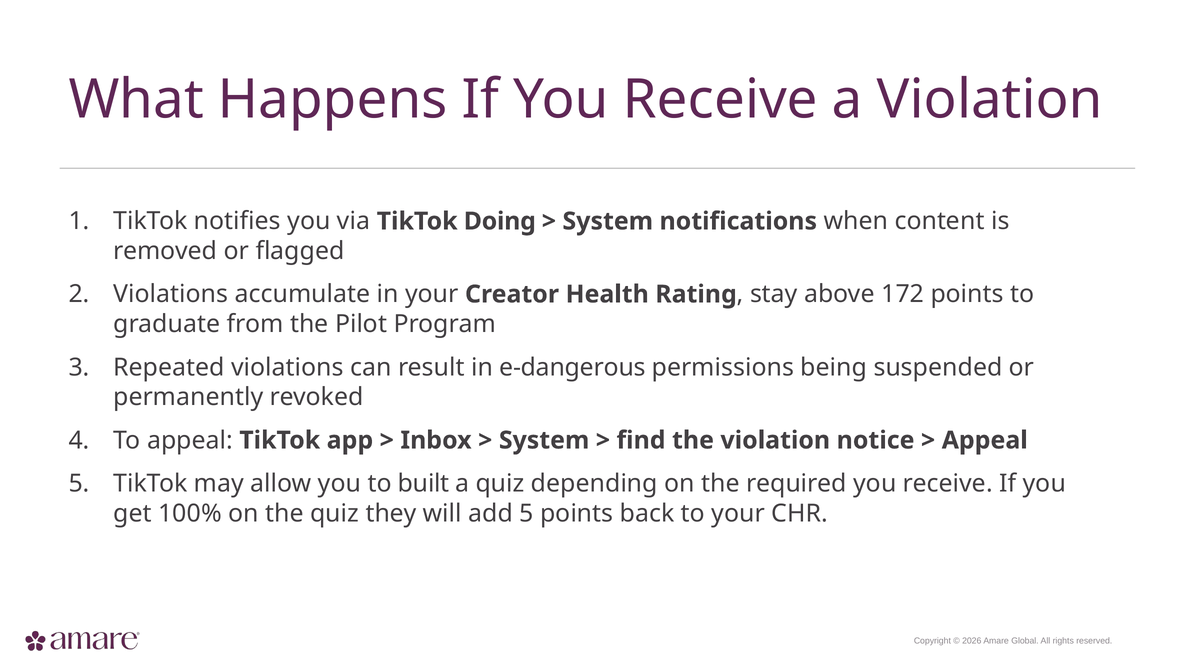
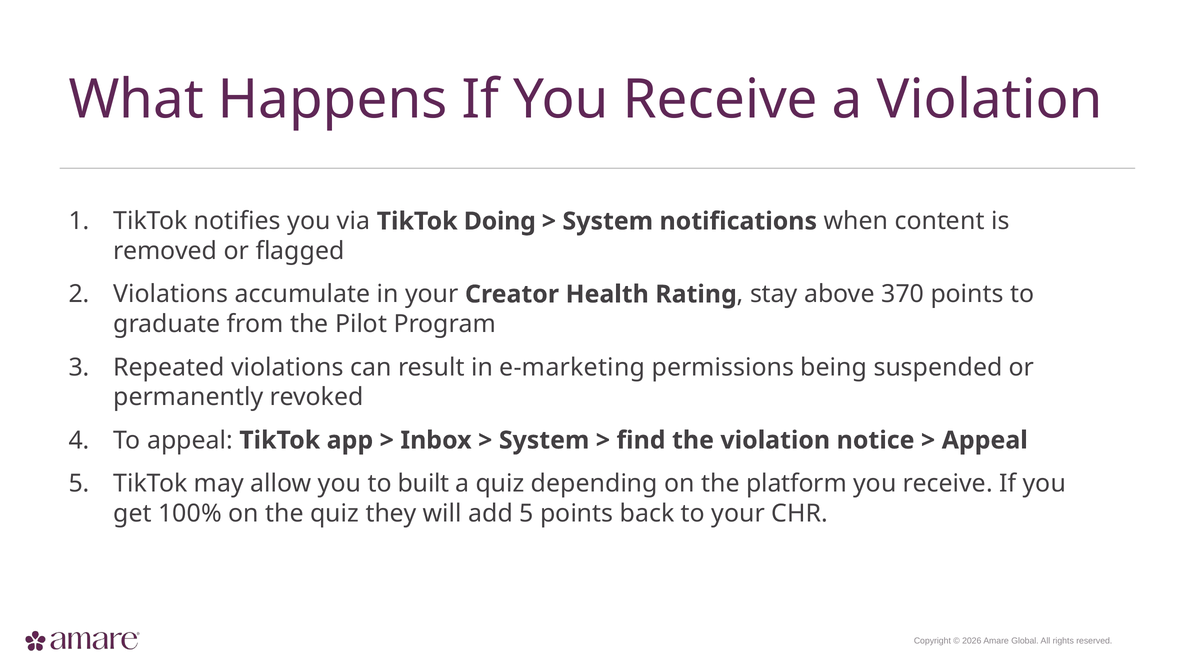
172: 172 -> 370
e-dangerous: e-dangerous -> e-marketing
required: required -> platform
